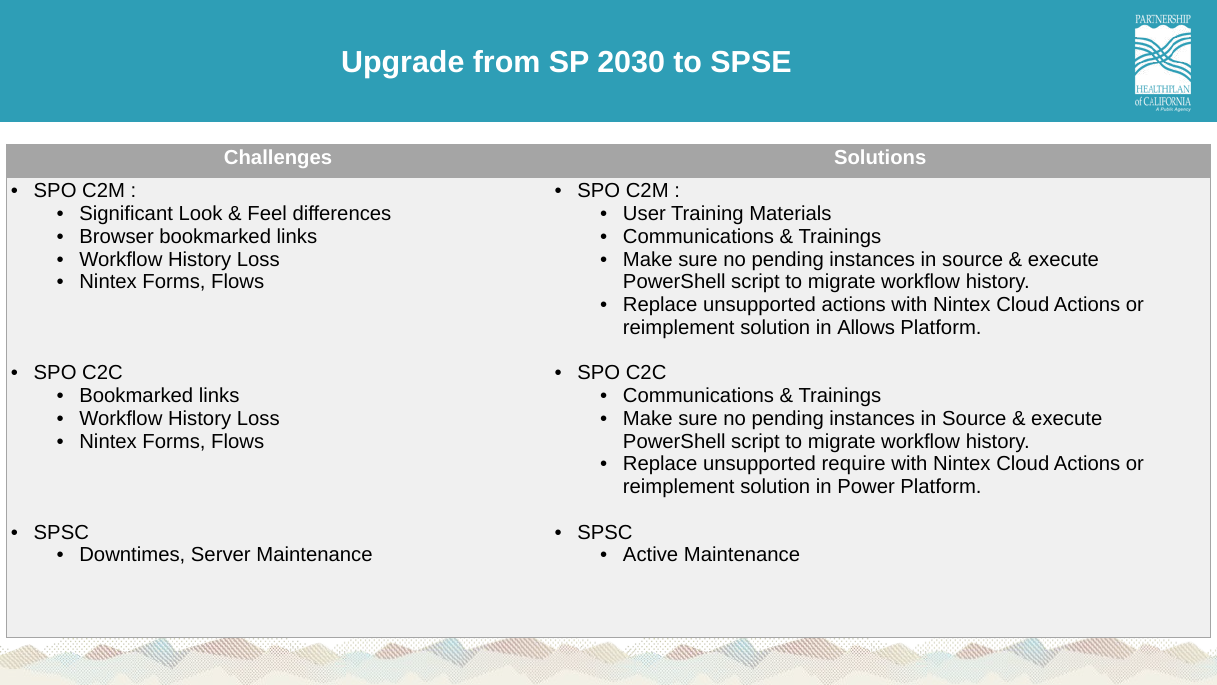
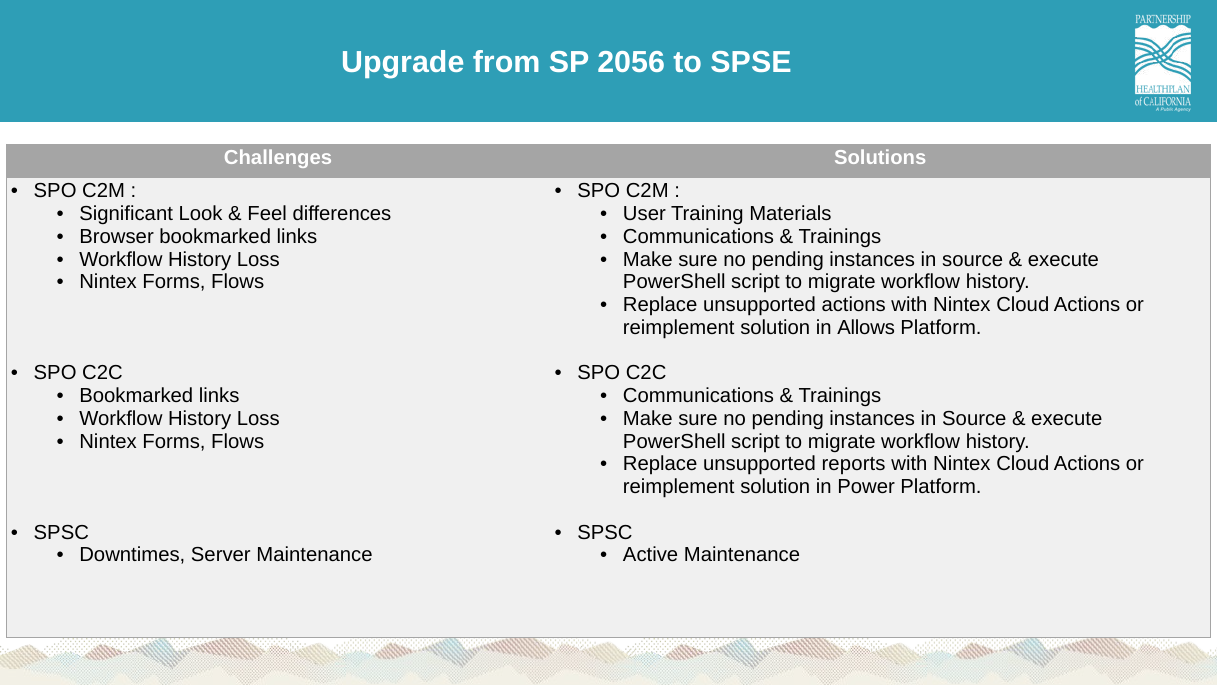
2030: 2030 -> 2056
require: require -> reports
